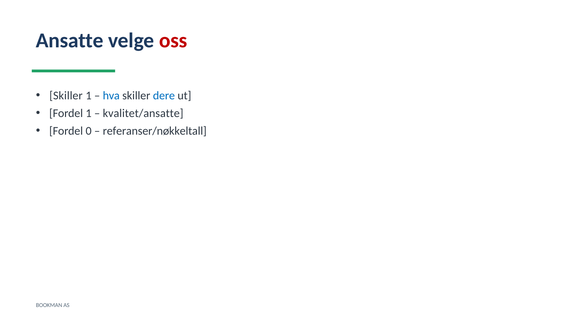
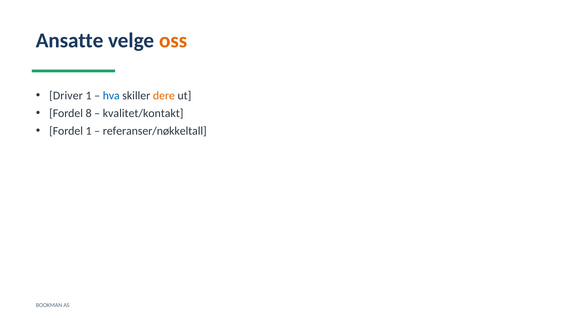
oss colour: red -> orange
Skiller at (66, 96): Skiller -> Driver
dere colour: blue -> orange
Fordel 1: 1 -> 8
kvalitet/ansatte: kvalitet/ansatte -> kvalitet/kontakt
Fordel 0: 0 -> 1
